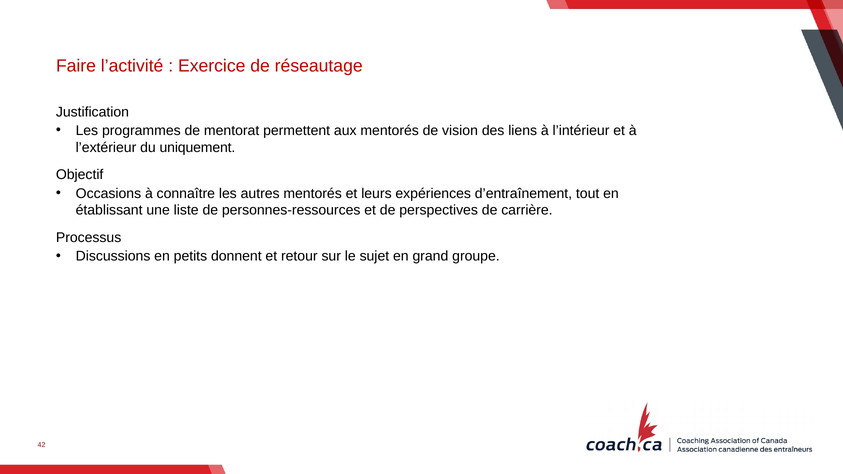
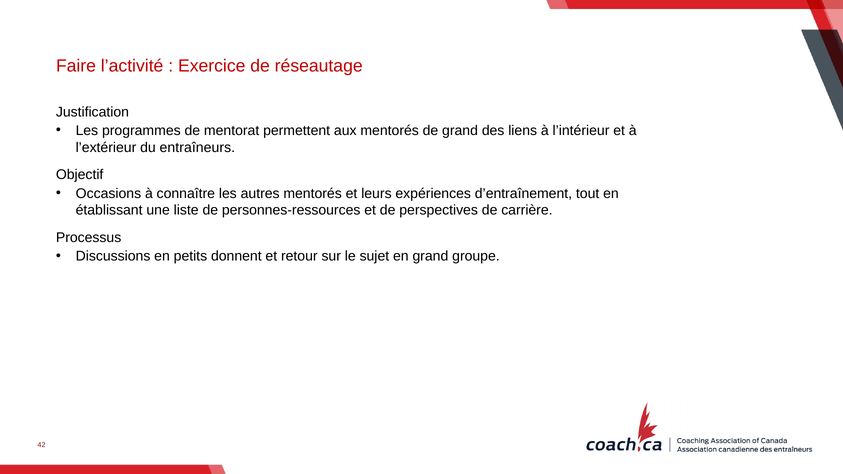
de vision: vision -> grand
uniquement: uniquement -> entraîneurs
